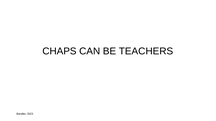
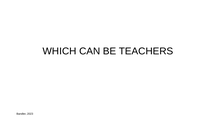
CHAPS: CHAPS -> WHICH
